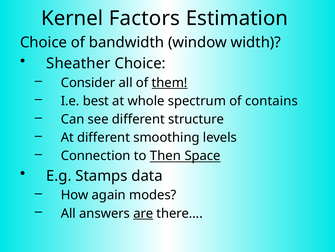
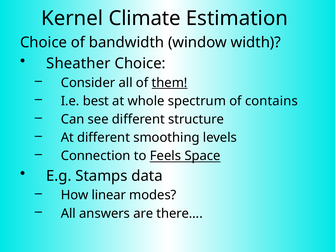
Factors: Factors -> Climate
Then: Then -> Feels
again: again -> linear
are underline: present -> none
